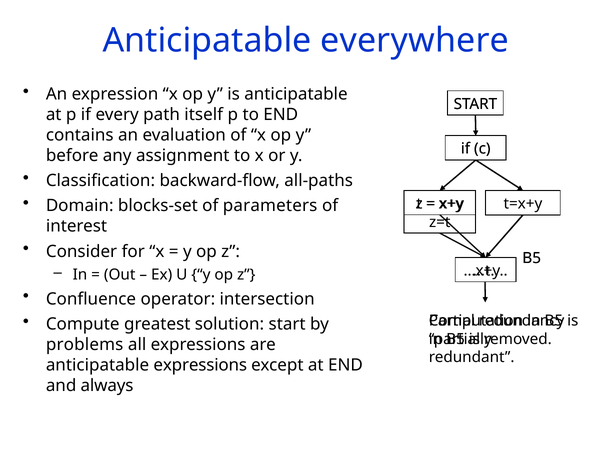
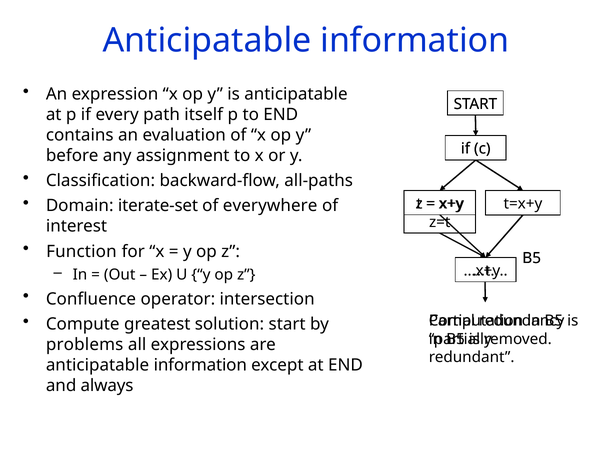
everywhere at (415, 41): everywhere -> information
blocks-set: blocks-set -> iterate-set
parameters: parameters -> everywhere
Consider: Consider -> Function
expressions at (200, 365): expressions -> information
